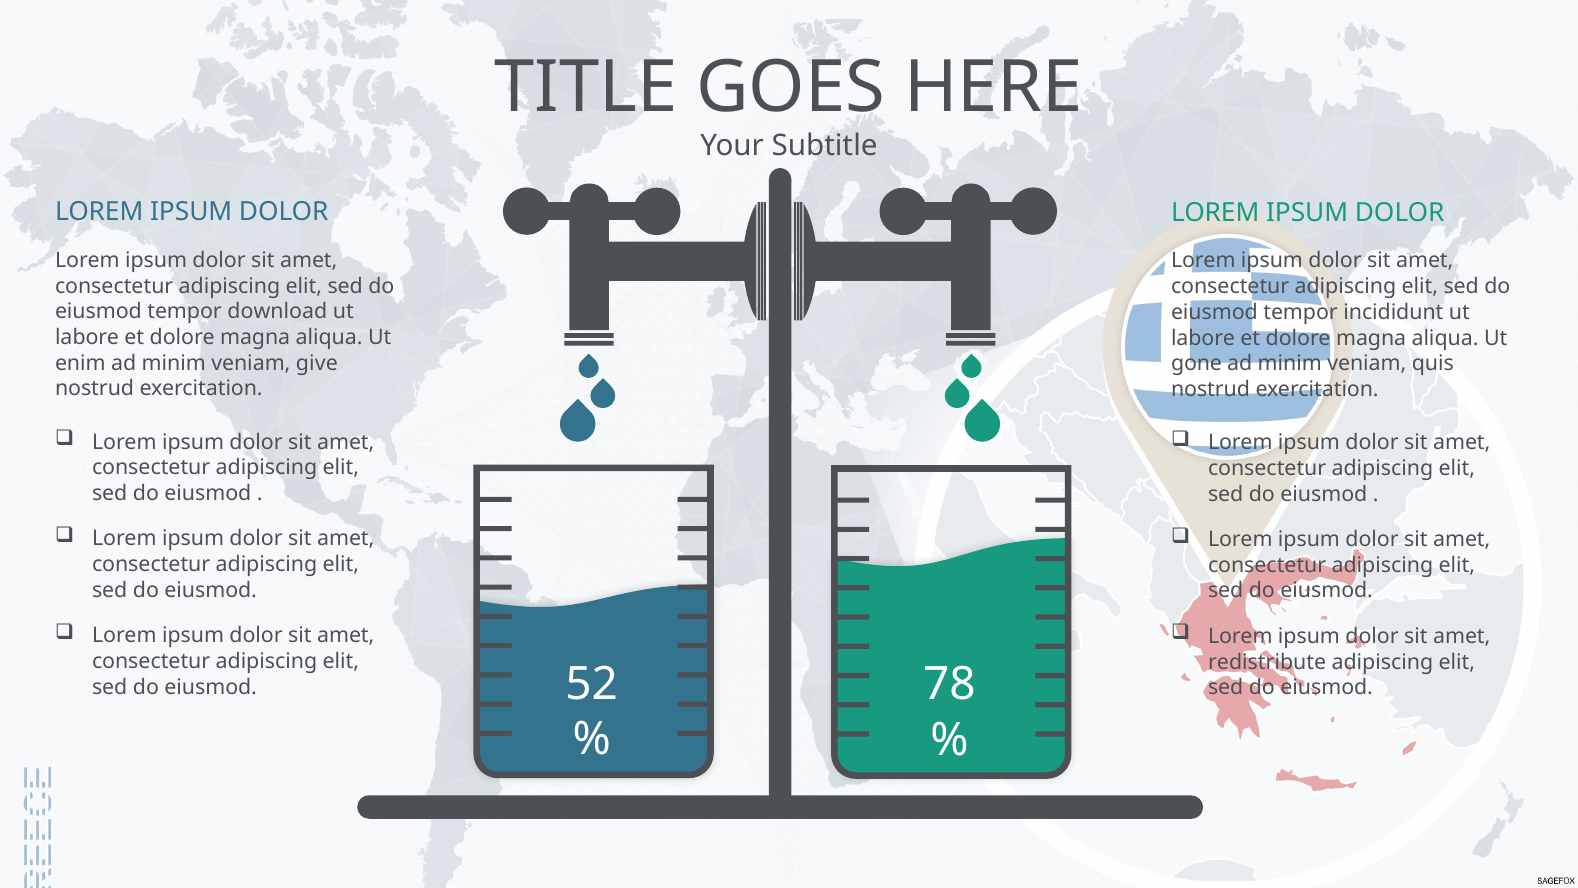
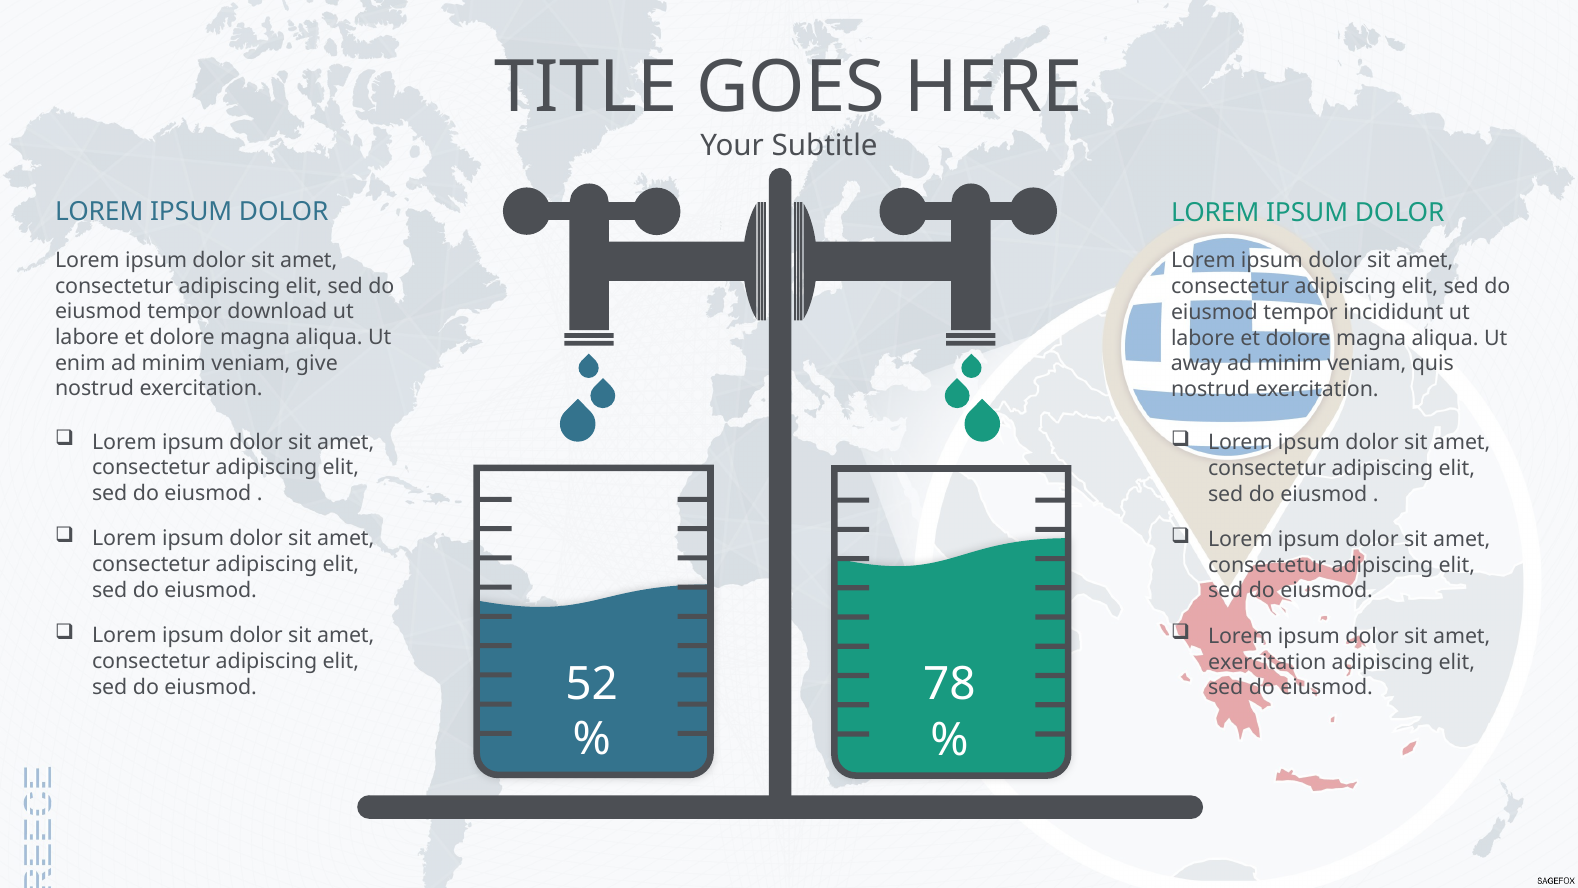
gone: gone -> away
redistribute at (1267, 662): redistribute -> exercitation
